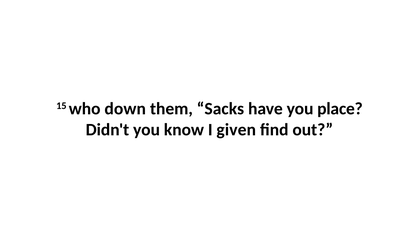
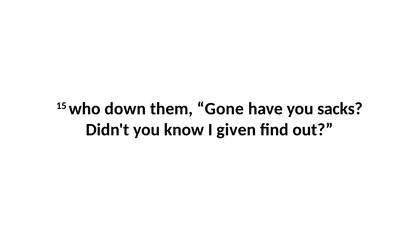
Sacks: Sacks -> Gone
place: place -> sacks
